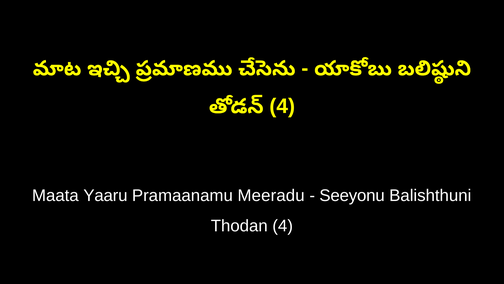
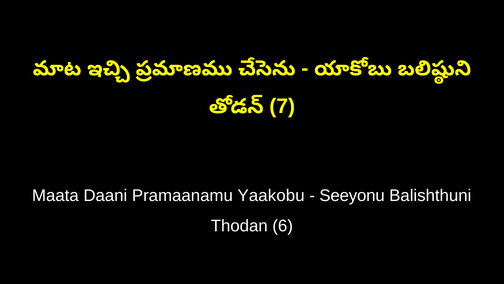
4 at (282, 106): 4 -> 7
Yaaru: Yaaru -> Daani
Meeradu: Meeradu -> Yaakobu
Thodan 4: 4 -> 6
